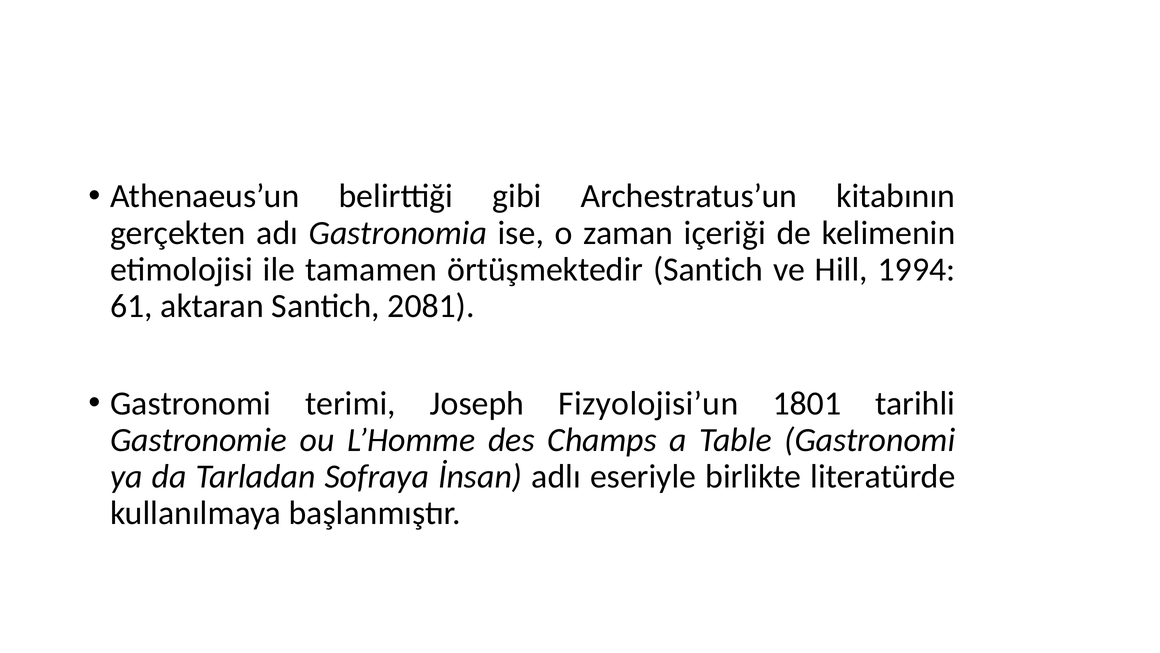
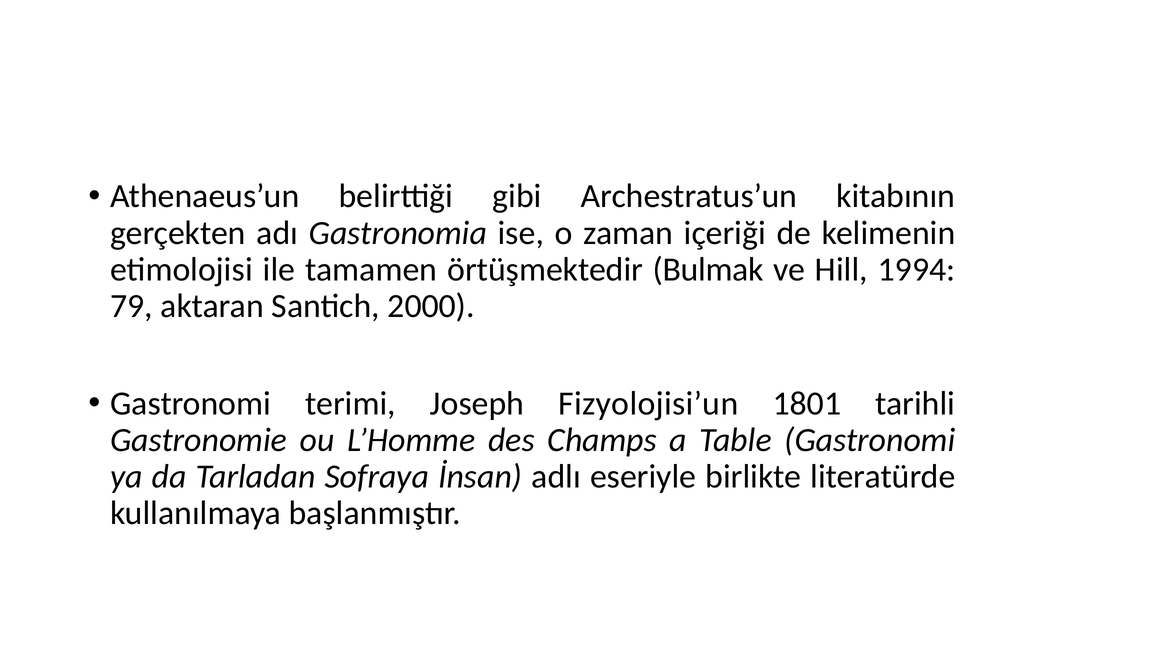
örtüşmektedir Santich: Santich -> Bulmak
61: 61 -> 79
2081: 2081 -> 2000
